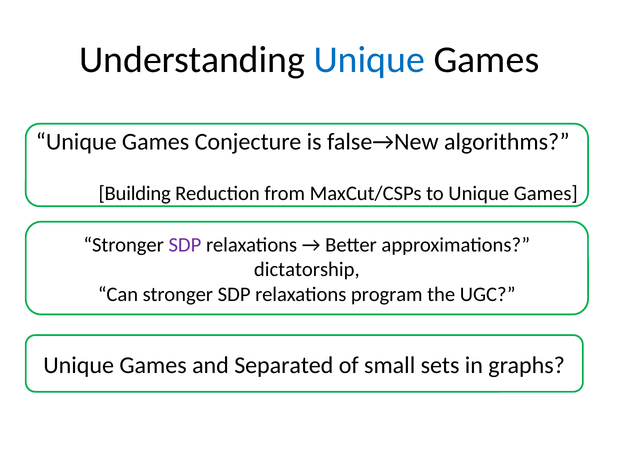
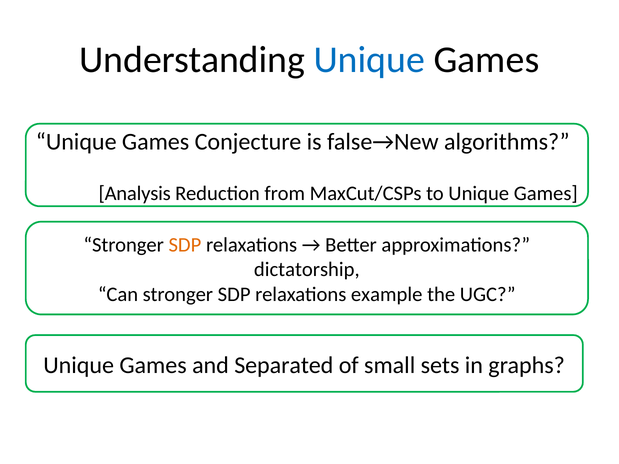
Building: Building -> Analysis
SDP at (185, 245) colour: purple -> orange
program: program -> example
